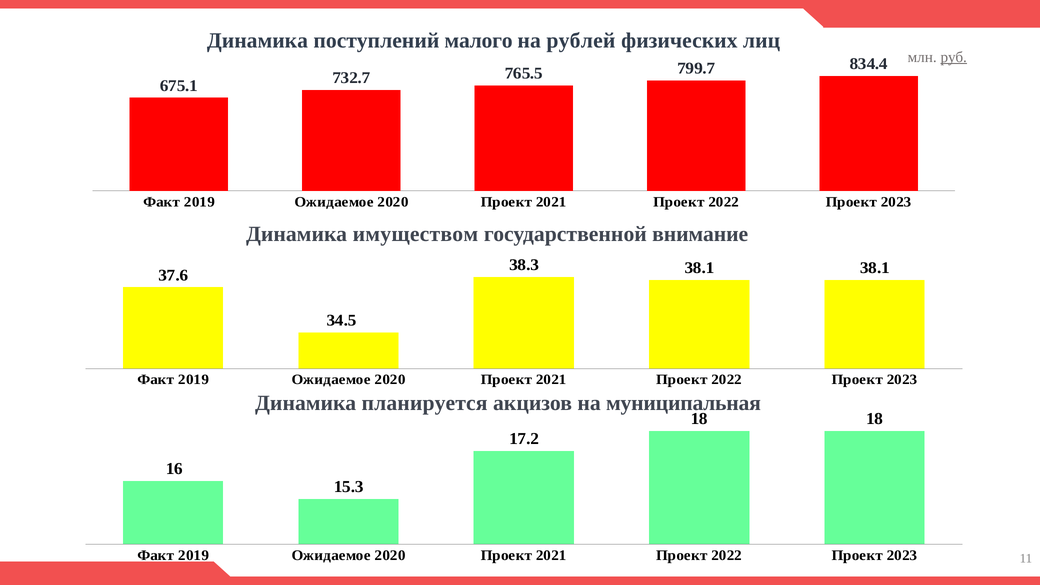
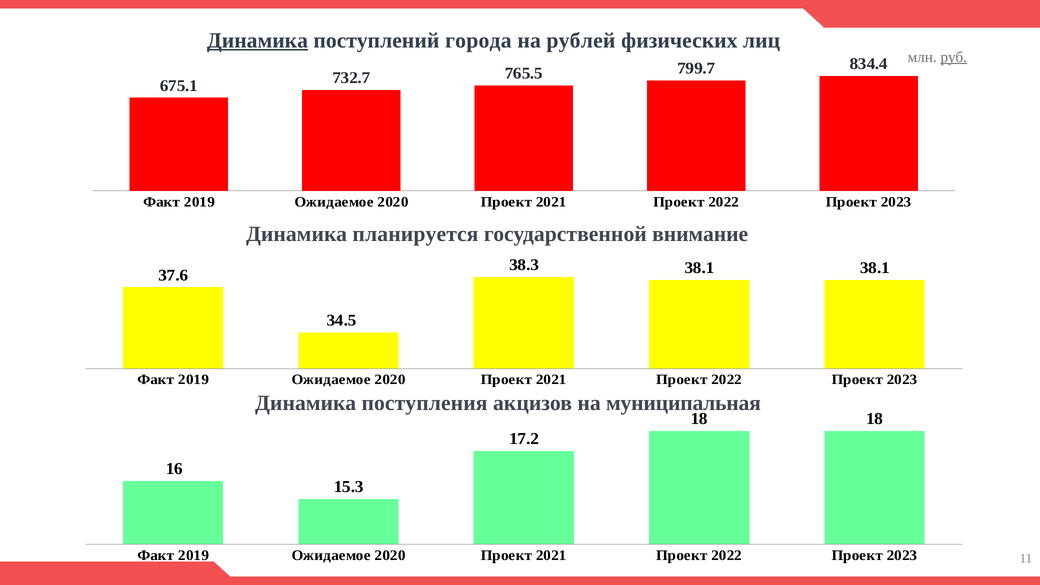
Динамика at (257, 40) underline: none -> present
малого: малого -> города
имуществом: имуществом -> планируется
планируется: планируется -> поступления
